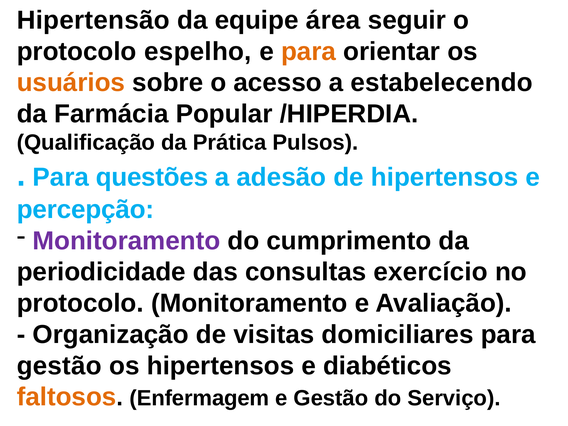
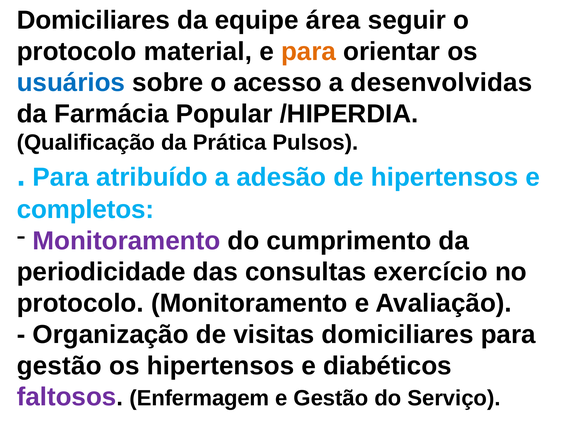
Hipertensão at (93, 20): Hipertensão -> Domiciliares
espelho: espelho -> material
usuários colour: orange -> blue
estabelecendo: estabelecendo -> desenvolvidas
questões: questões -> atribuído
percepção: percepção -> completos
faltosos colour: orange -> purple
